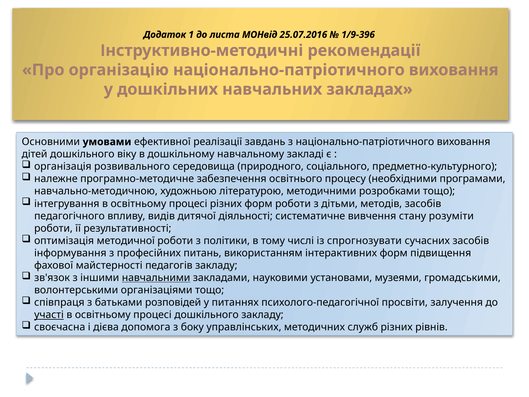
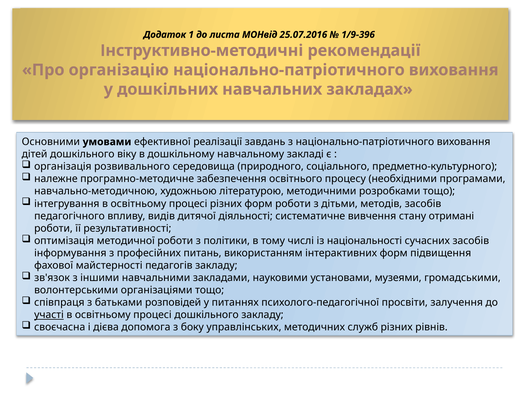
розуміти: розуміти -> отримані
спрогнозувати: спрогнозувати -> національності
навчальними underline: present -> none
